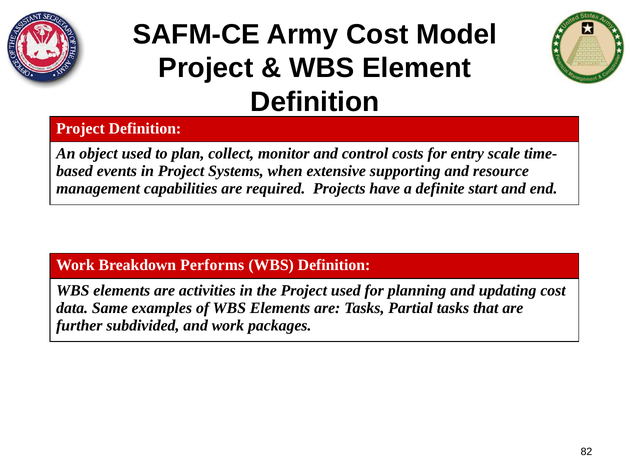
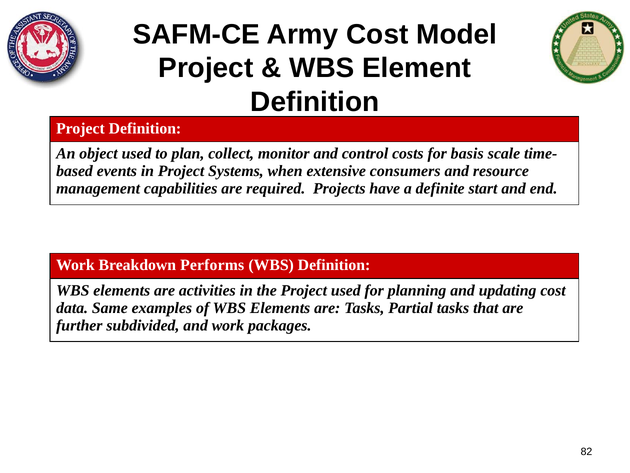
entry: entry -> basis
supporting: supporting -> consumers
